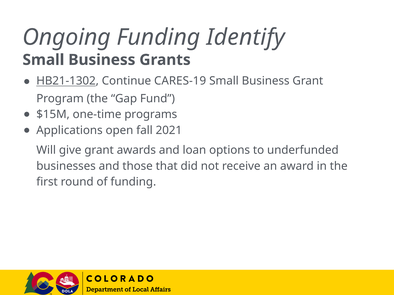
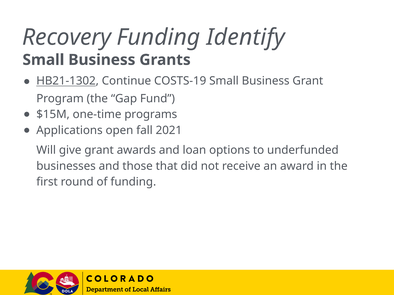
Ongoing: Ongoing -> Recovery
CARES-19: CARES-19 -> COSTS-19
